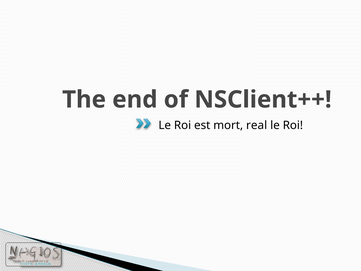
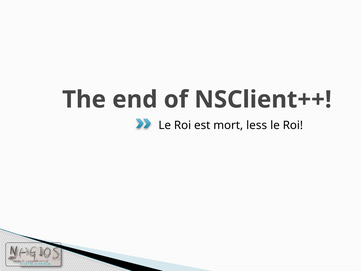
real: real -> less
